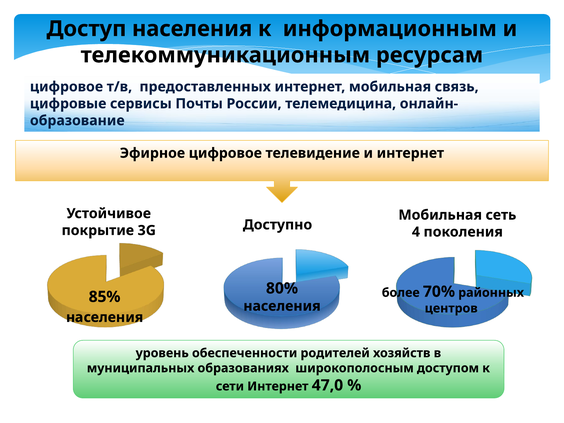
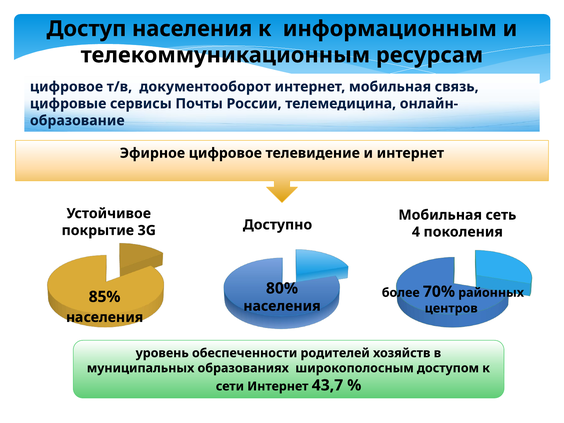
предоставленных: предоставленных -> документооборот
47,0: 47,0 -> 43,7
